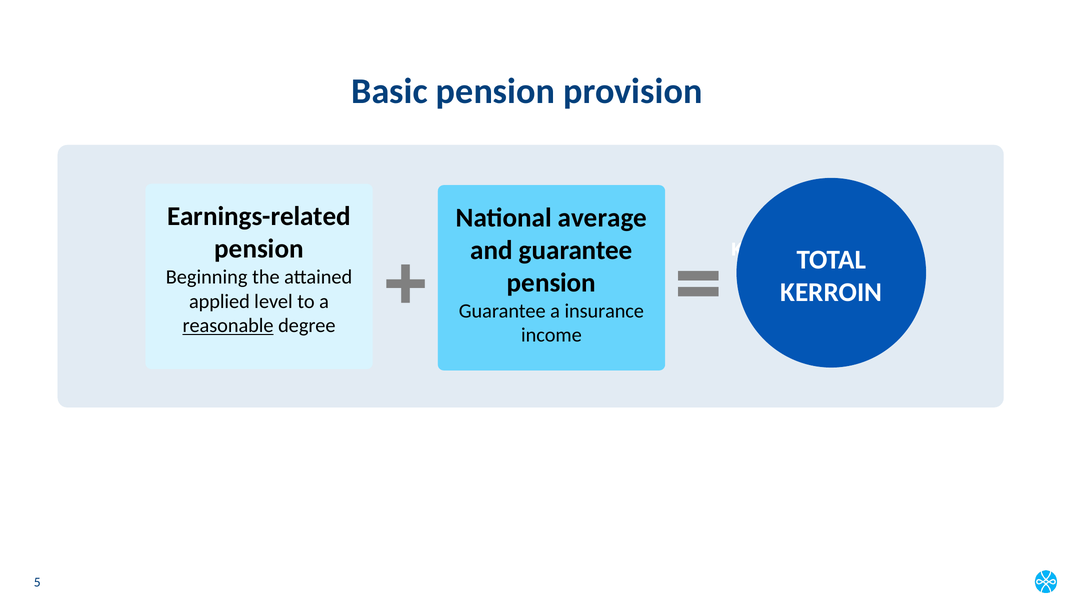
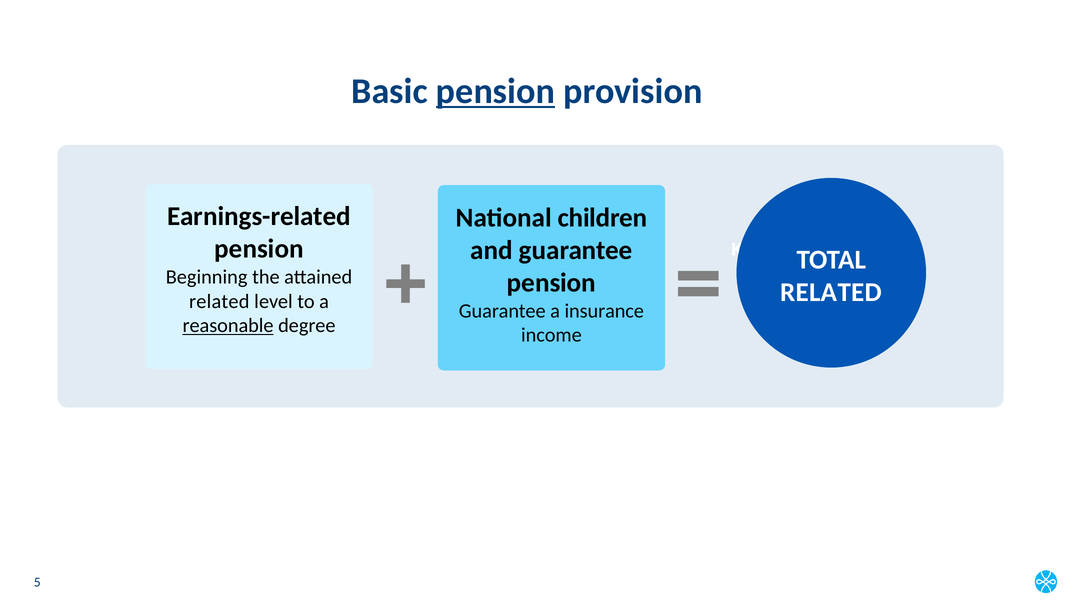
pension at (495, 91) underline: none -> present
average: average -> children
KERROIN at (831, 292): KERROIN -> RELATED
applied at (219, 301): applied -> related
